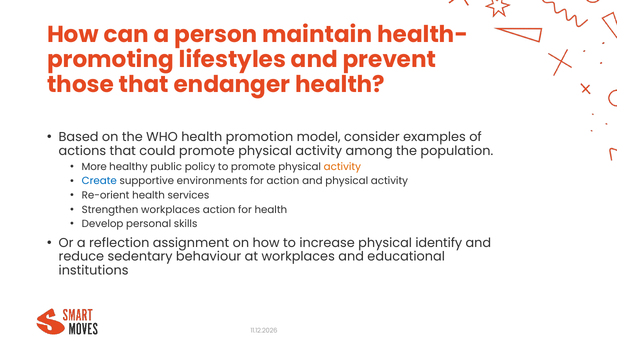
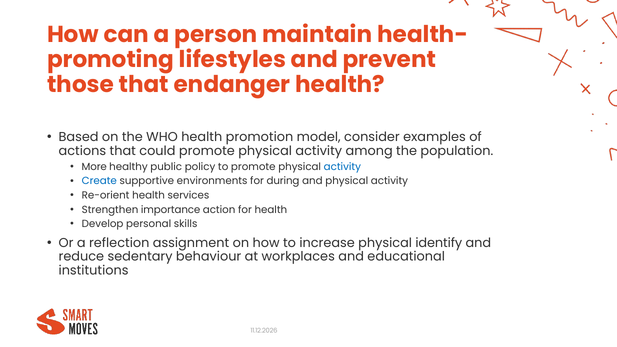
activity at (342, 167) colour: orange -> blue
for action: action -> during
Strengthen workplaces: workplaces -> importance
